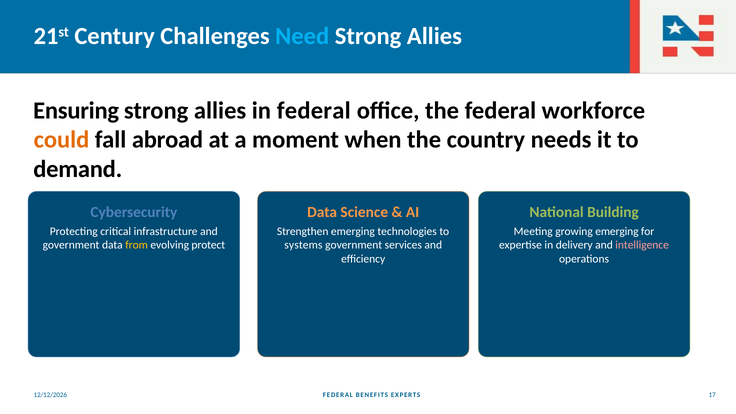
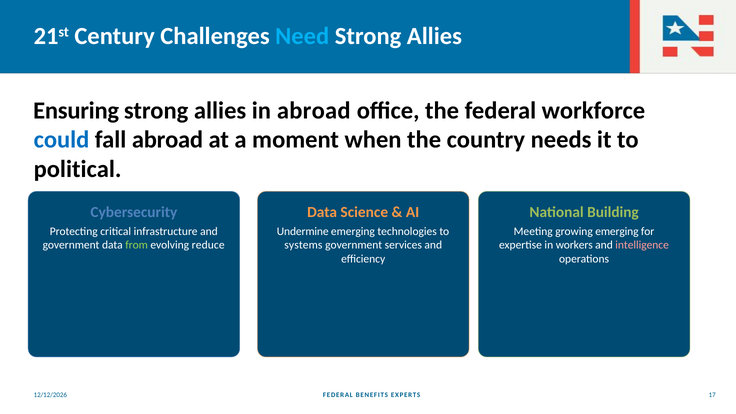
in federal: federal -> abroad
could colour: orange -> blue
demand: demand -> political
Strengthen: Strengthen -> Undermine
from colour: yellow -> light green
protect: protect -> reduce
delivery: delivery -> workers
